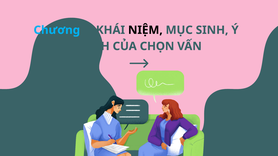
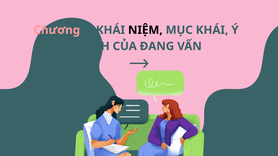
Chương colour: light blue -> pink
MỤC SINH: SINH -> KHÁI
CHỌN: CHỌN -> ĐANG
